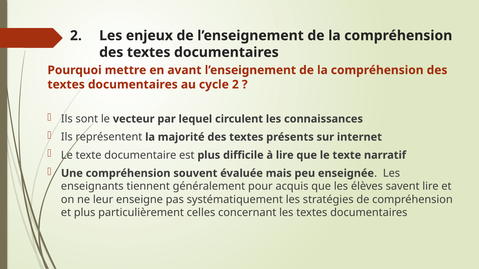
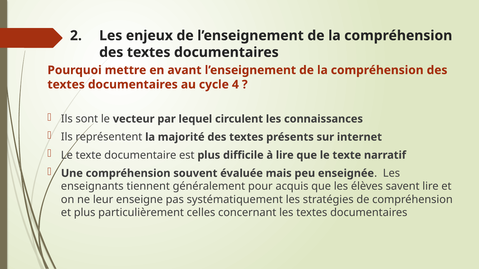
cycle 2: 2 -> 4
